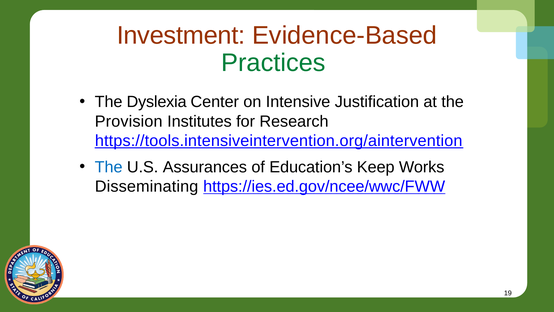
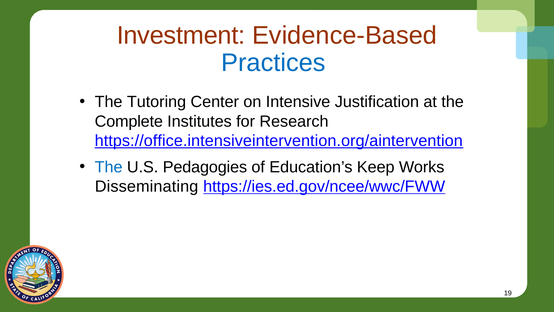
Practices colour: green -> blue
Dyslexia: Dyslexia -> Tutoring
Provision: Provision -> Complete
https://tools.intensiveintervention.org/aintervention: https://tools.intensiveintervention.org/aintervention -> https://office.intensiveintervention.org/aintervention
Assurances: Assurances -> Pedagogies
